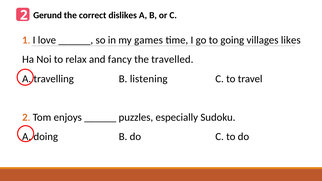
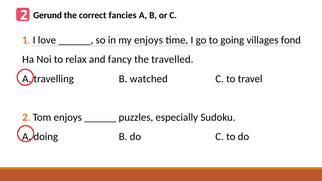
dislikes: dislikes -> fancies
my games: games -> enjoys
likes: likes -> fond
listening: listening -> watched
